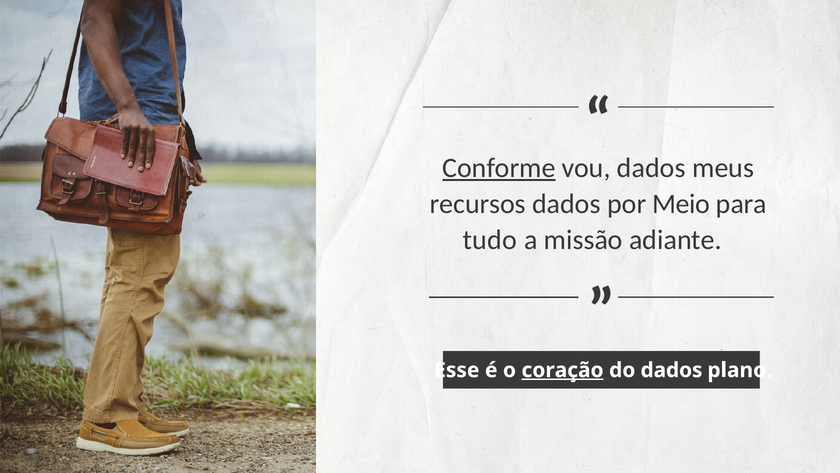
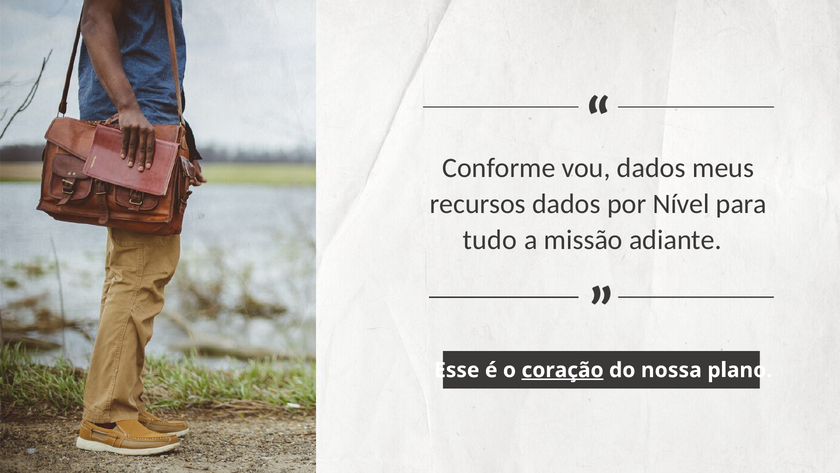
Conforme underline: present -> none
Meio: Meio -> Nível
do dados: dados -> nossa
